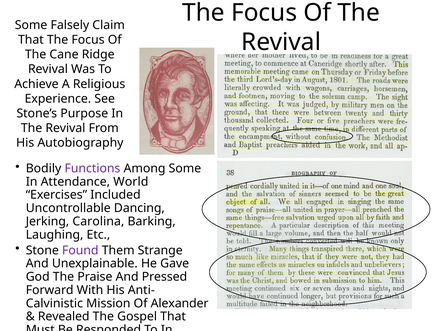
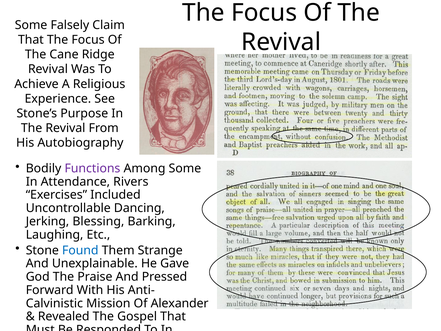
World: World -> Rivers
Carolina: Carolina -> Blessing
Found colour: purple -> blue
